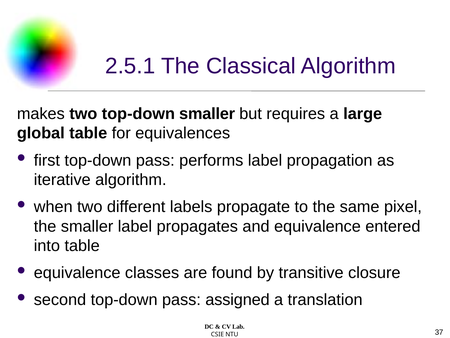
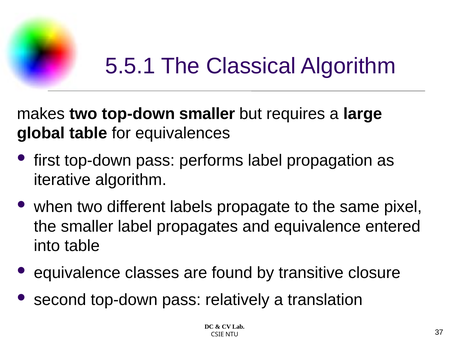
2.5.1: 2.5.1 -> 5.5.1
assigned: assigned -> relatively
